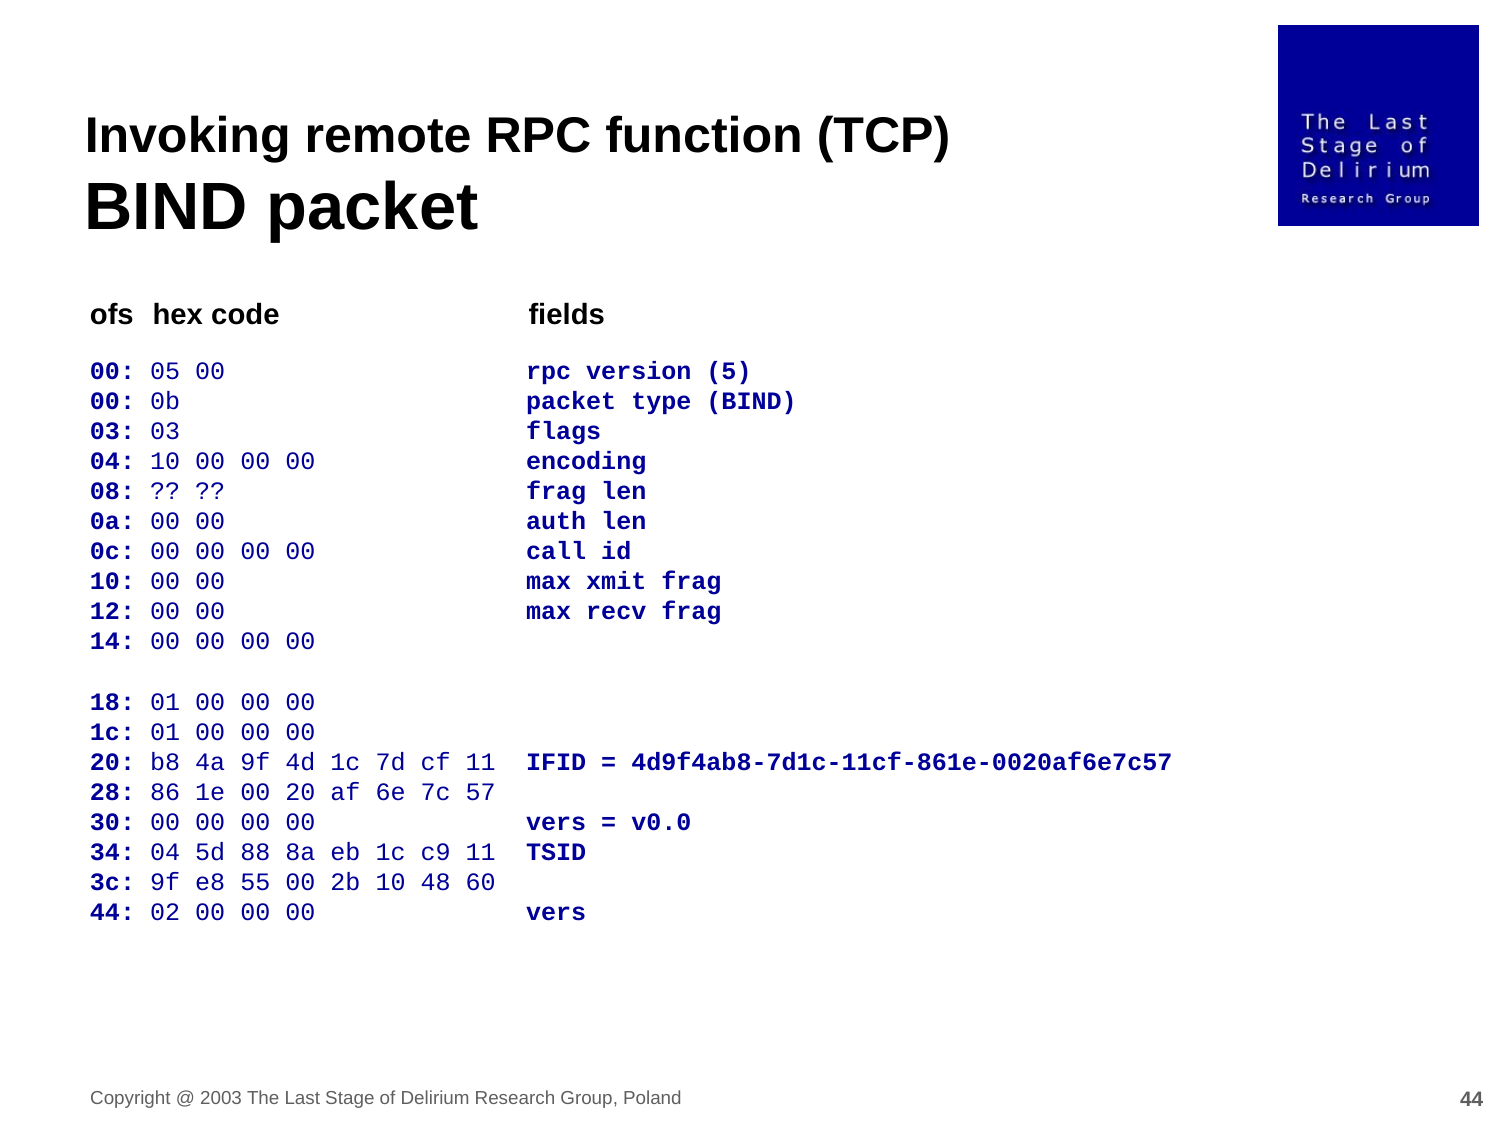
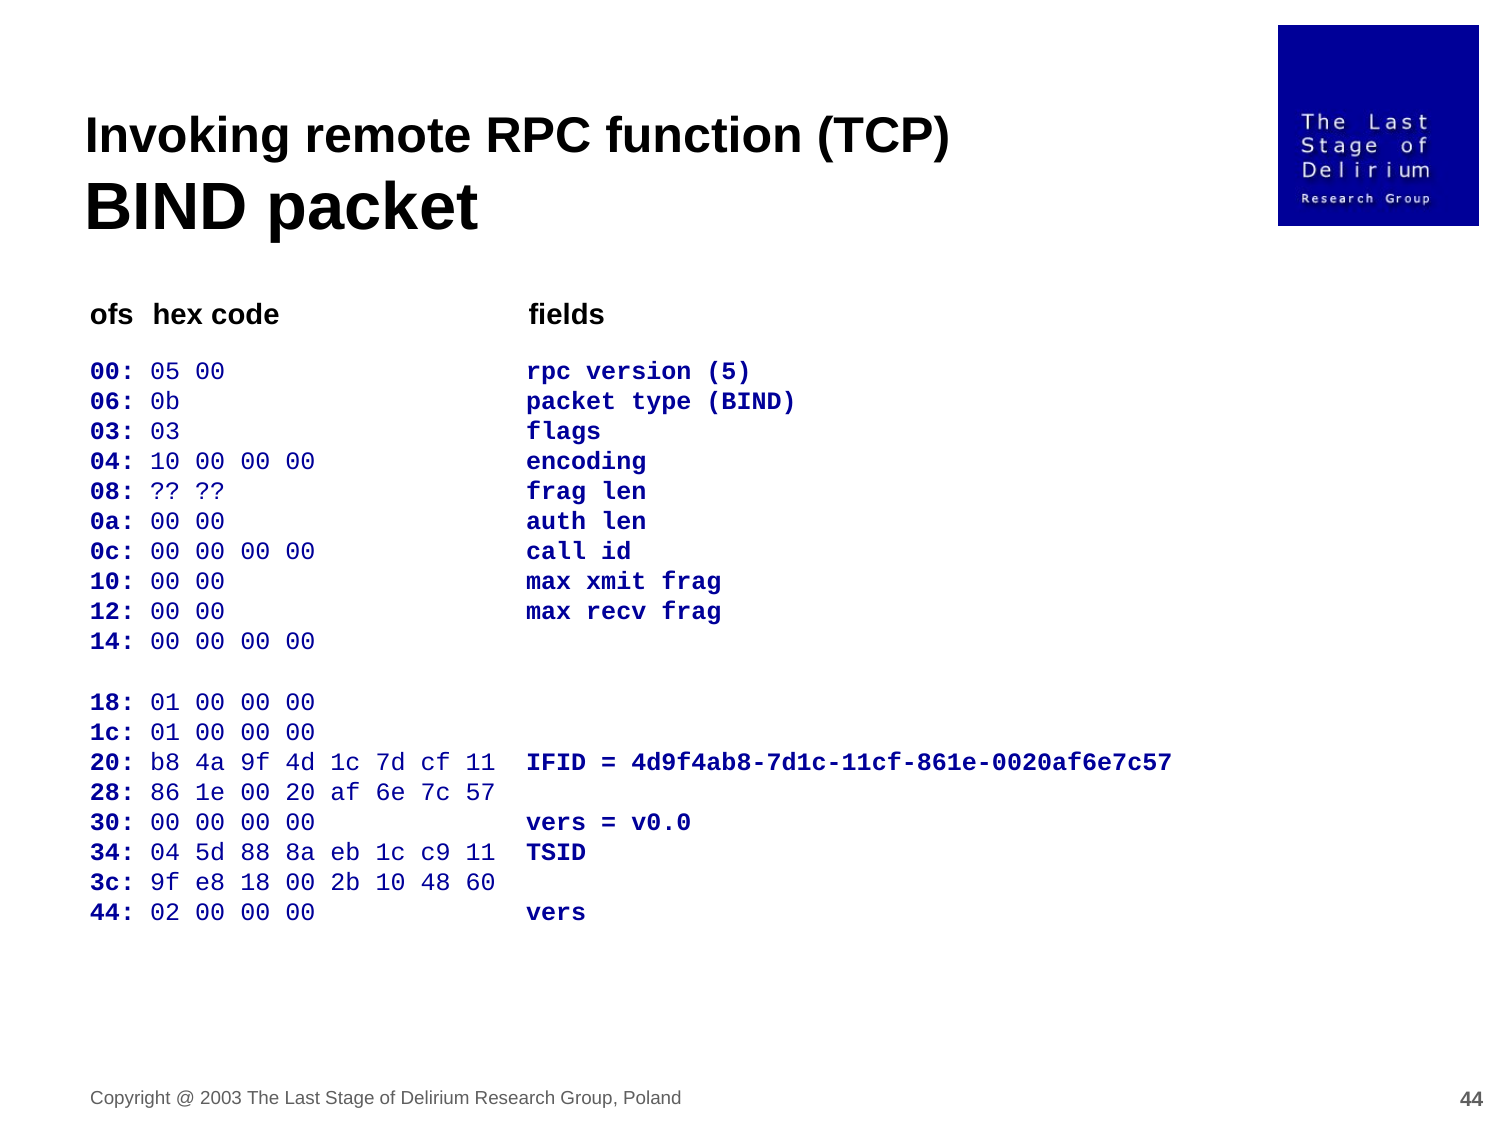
00 at (112, 401): 00 -> 06
e8 55: 55 -> 18
